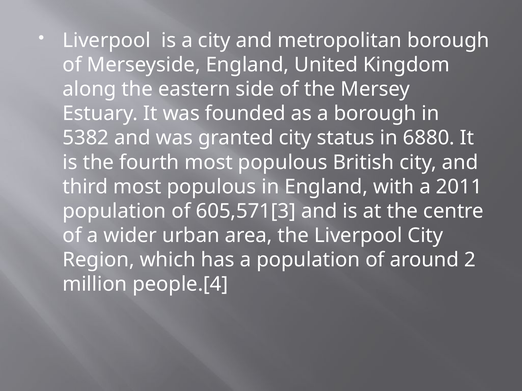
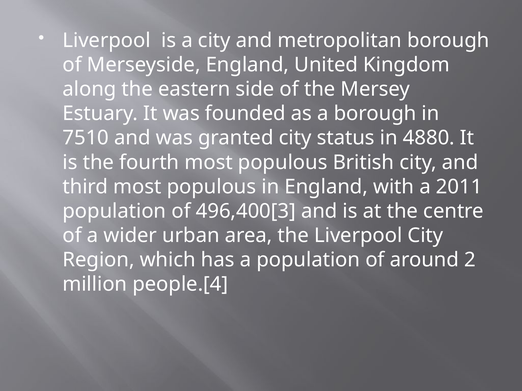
5382: 5382 -> 7510
6880: 6880 -> 4880
605,571[3: 605,571[3 -> 496,400[3
